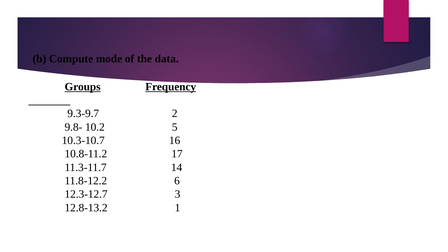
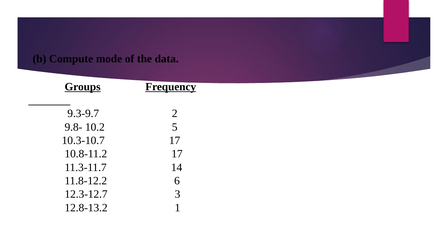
10.3-10.7 16: 16 -> 17
